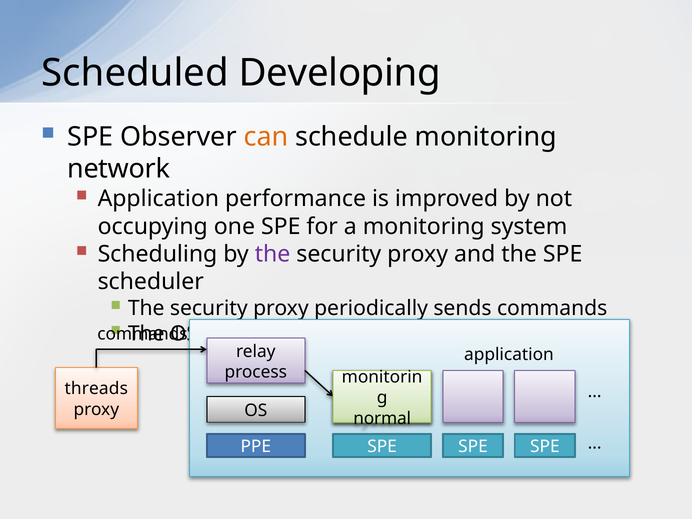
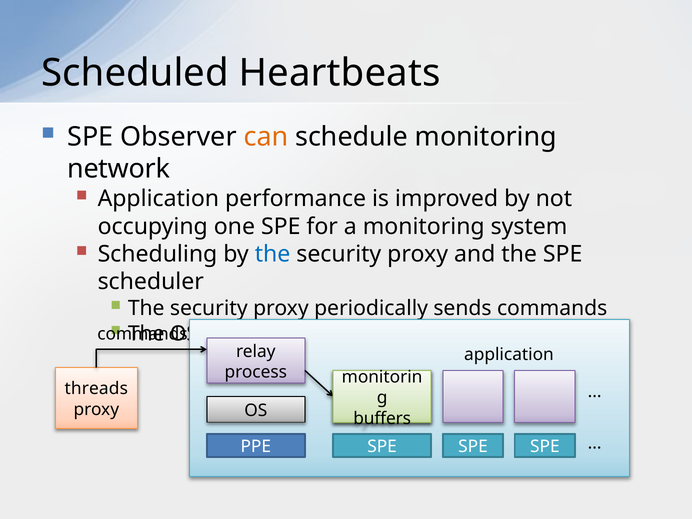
Developing: Developing -> Heartbeats
the at (273, 254) colour: purple -> blue
normal: normal -> buffers
